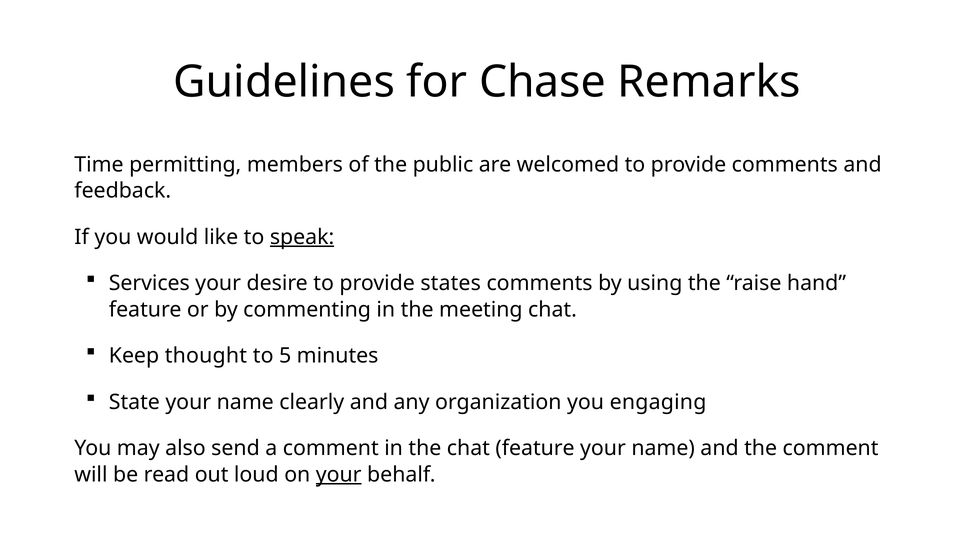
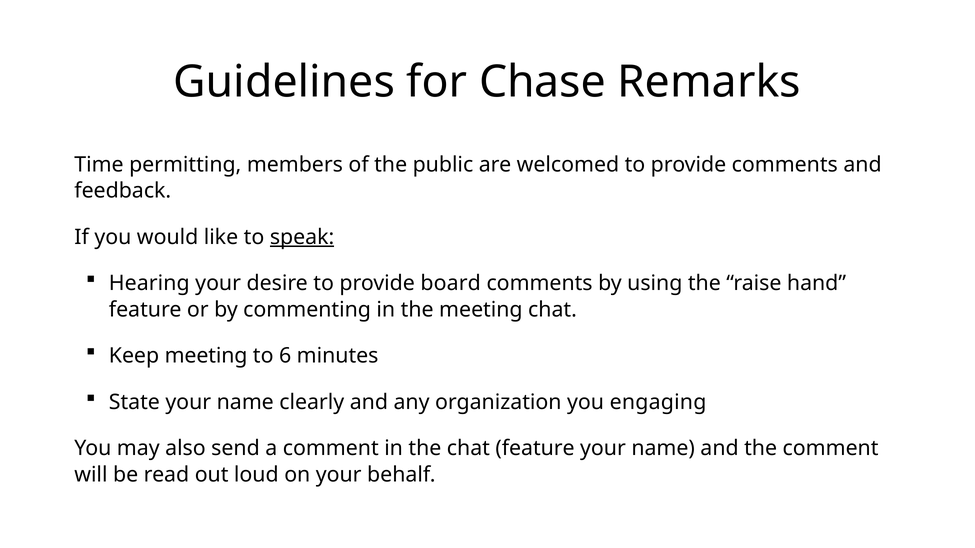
Services: Services -> Hearing
states: states -> board
Keep thought: thought -> meeting
5: 5 -> 6
your at (339, 475) underline: present -> none
